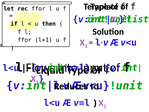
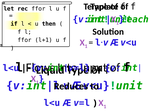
list: list -> each
